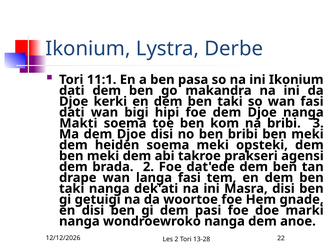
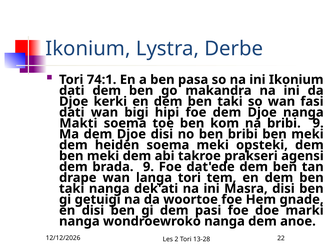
11:1: 11:1 -> 74:1
bribi 3: 3 -> 9
brada 2: 2 -> 9
langa fasi: fasi -> tori
